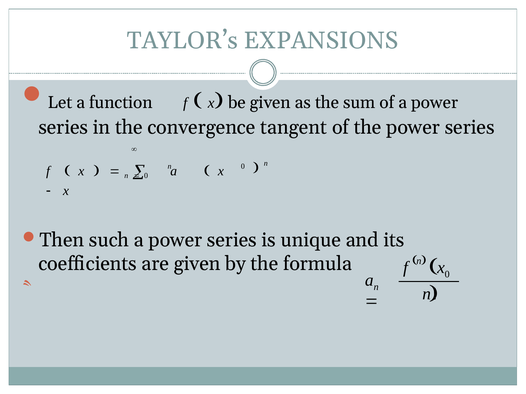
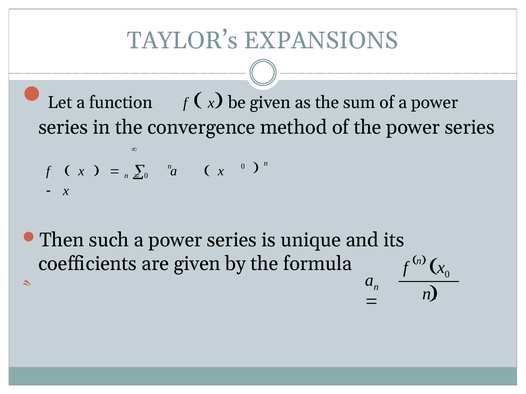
tangent: tangent -> method
